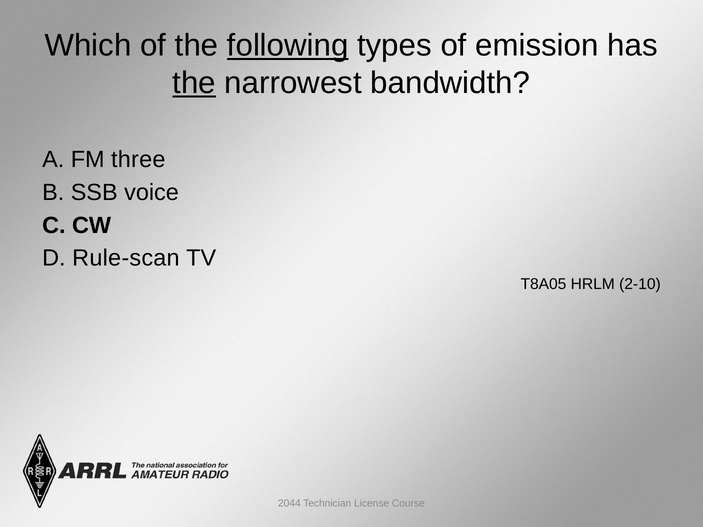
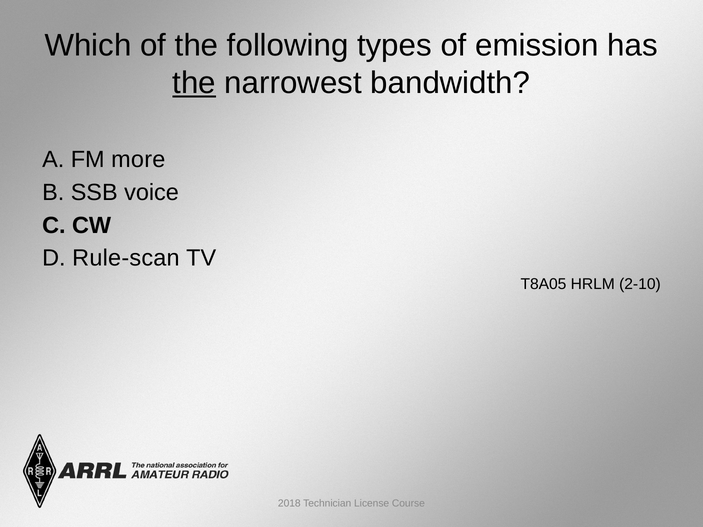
following underline: present -> none
three: three -> more
2044: 2044 -> 2018
